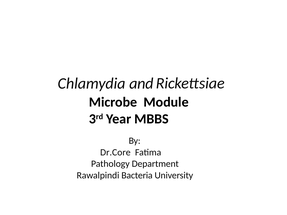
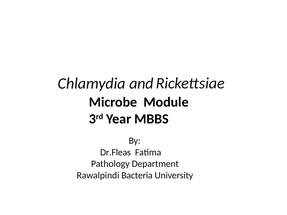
Dr.Core: Dr.Core -> Dr.Fleas
